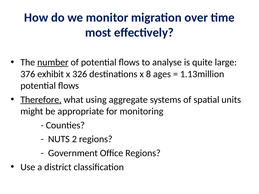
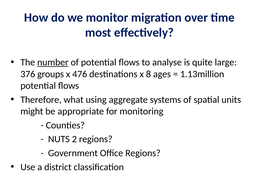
exhibit: exhibit -> groups
326: 326 -> 476
Therefore underline: present -> none
